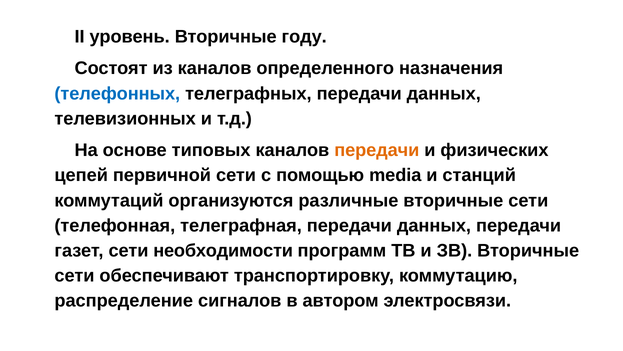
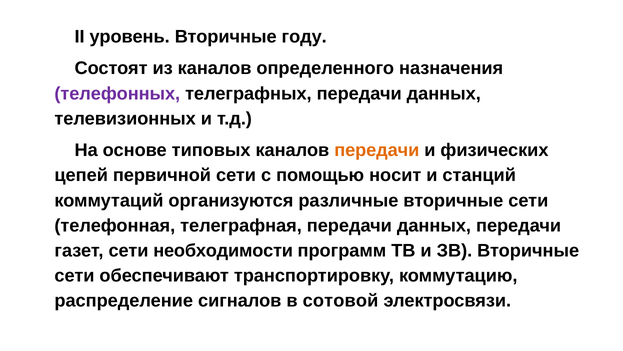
телефонных colour: blue -> purple
media: media -> носит
автором: автором -> сотовой
